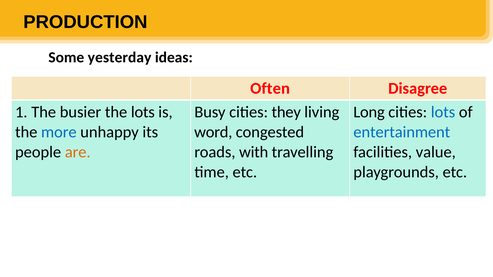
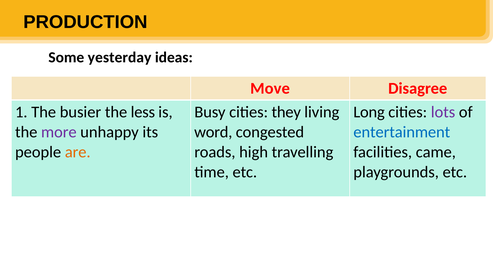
Often: Often -> Move
the lots: lots -> less
lots at (443, 112) colour: blue -> purple
more colour: blue -> purple
with: with -> high
value: value -> came
